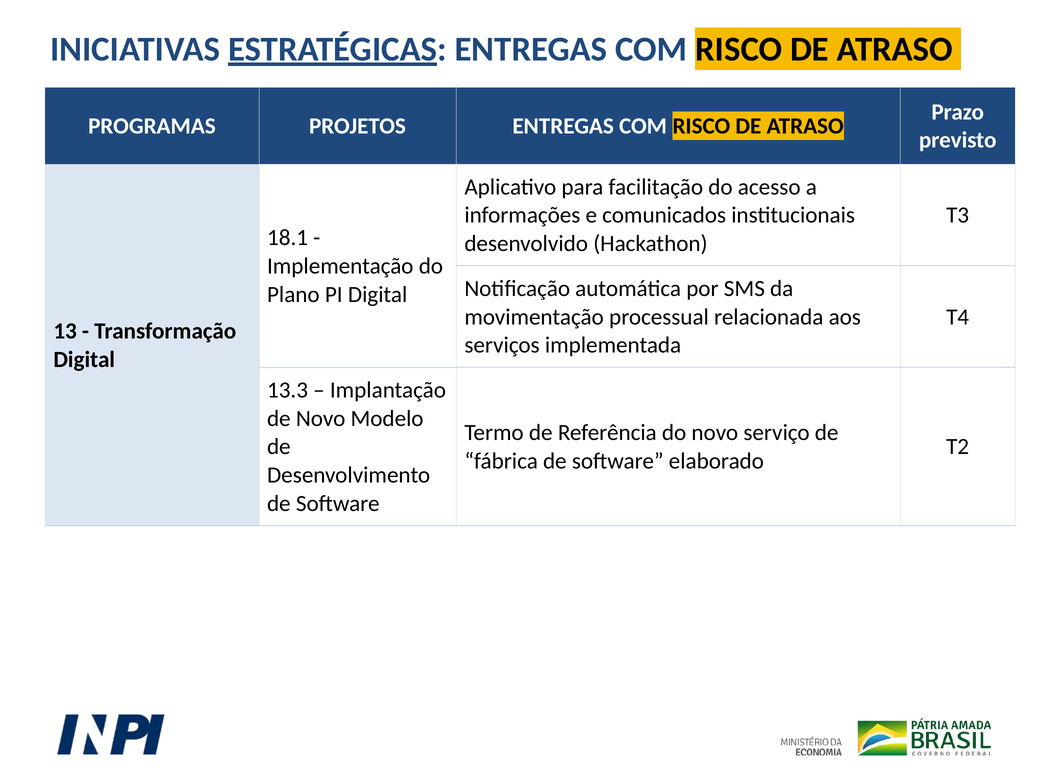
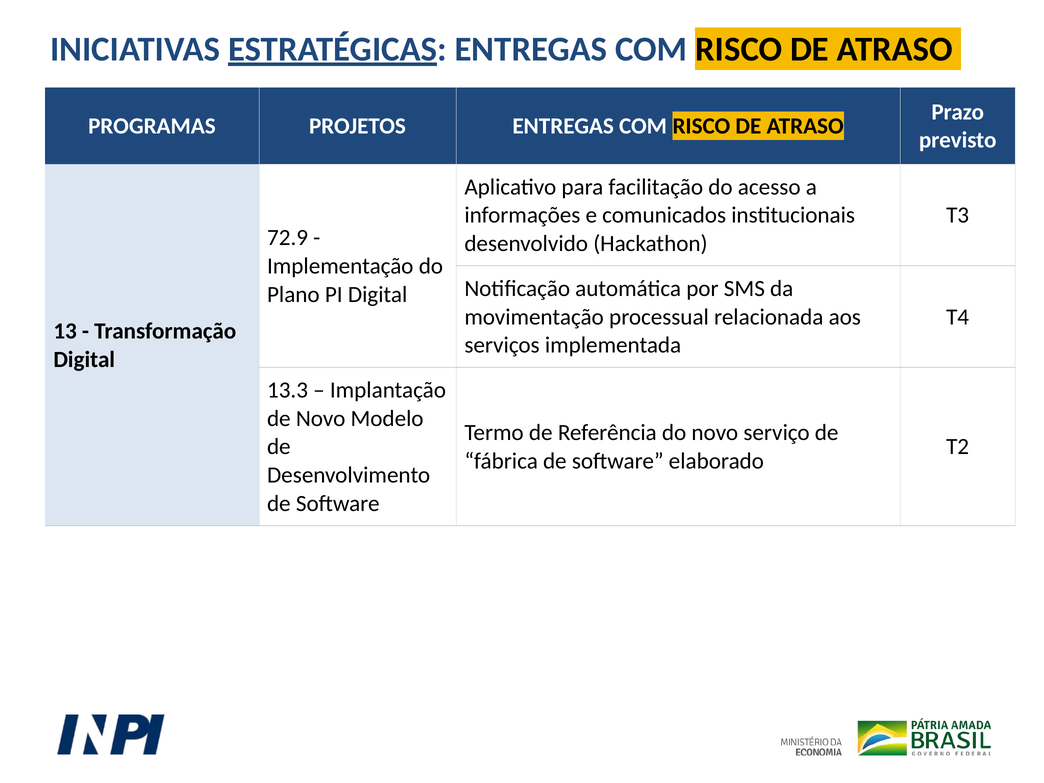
18.1: 18.1 -> 72.9
